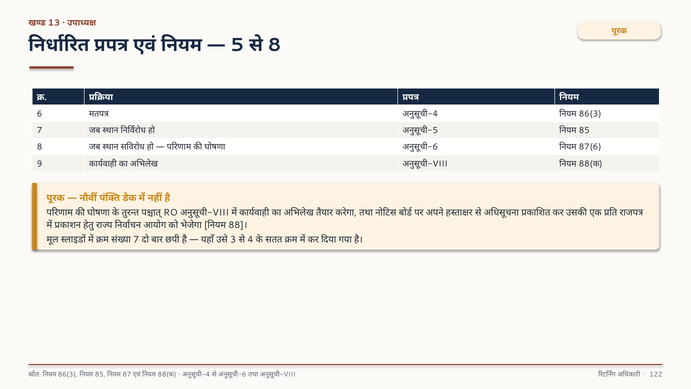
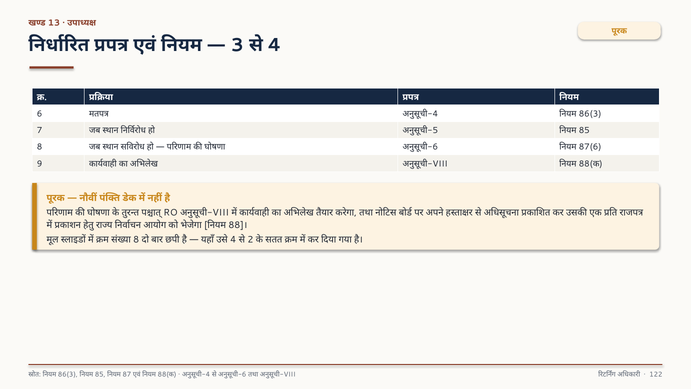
5: 5 -> 3
8 at (274, 45): 8 -> 4
7 at (136, 239): 7 -> 8
3 at (233, 239): 3 -> 4
4: 4 -> 2
